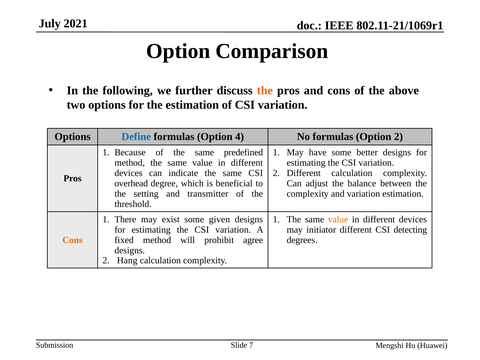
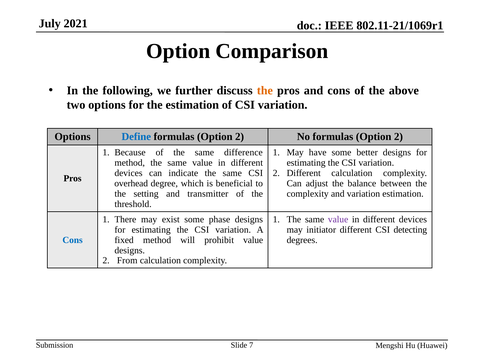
4 at (240, 137): 4 -> 2
predefined: predefined -> difference
given: given -> phase
value at (338, 219) colour: orange -> purple
Cons at (73, 240) colour: orange -> blue
prohibit agree: agree -> value
Hang: Hang -> From
